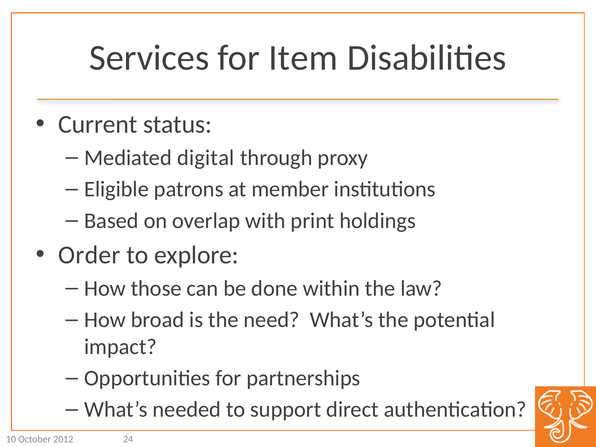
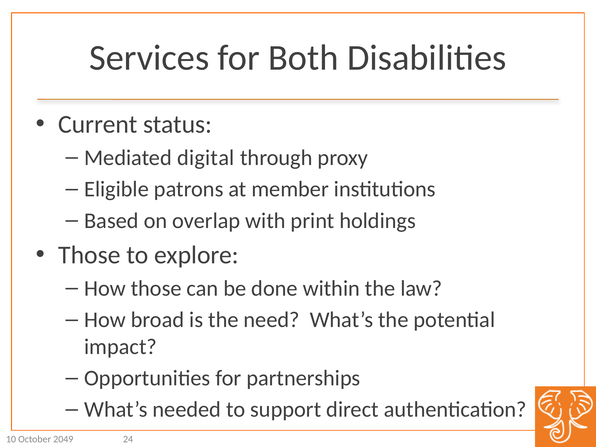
Item: Item -> Both
Order at (89, 255): Order -> Those
2012: 2012 -> 2049
